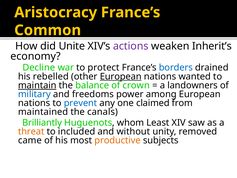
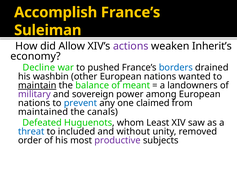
Aristocracy: Aristocracy -> Accomplish
Common: Common -> Suleiman
Unite: Unite -> Allow
protect: protect -> pushed
rebelled: rebelled -> washbin
European at (121, 76) underline: present -> none
crown: crown -> meant
military colour: blue -> purple
freedoms: freedoms -> sovereign
Brilliantly: Brilliantly -> Defeated
threat colour: orange -> blue
came: came -> order
productive colour: orange -> purple
